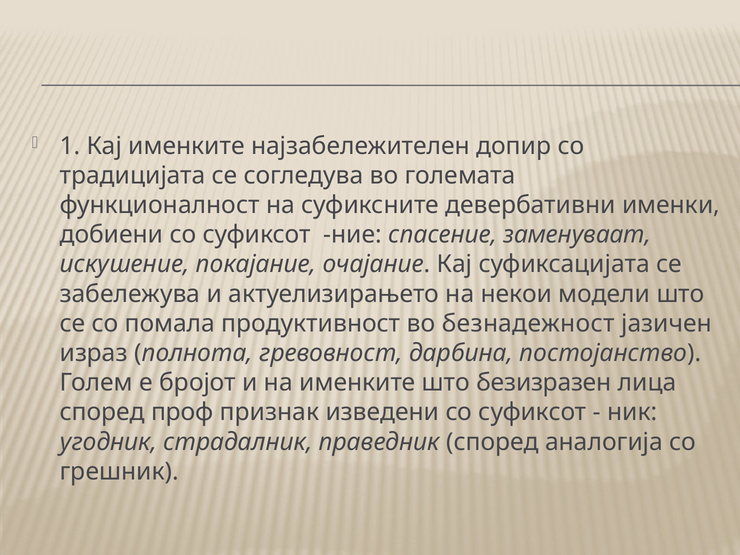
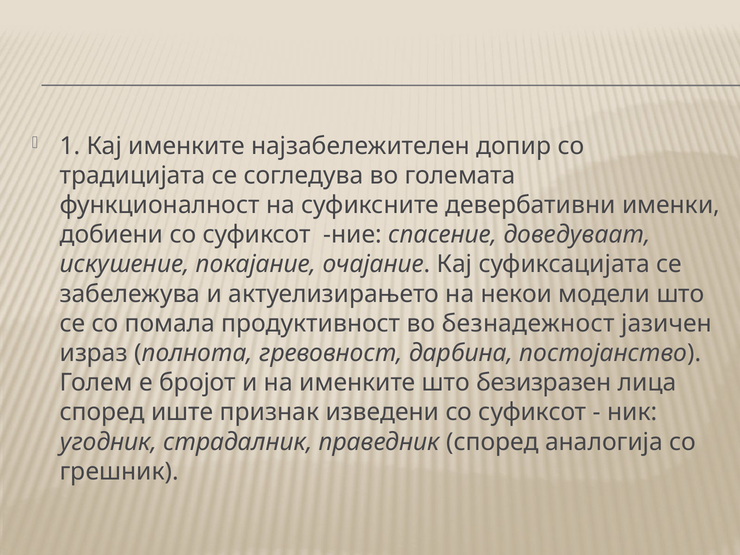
заменуваат: заменуваат -> доведуваат
проф: проф -> иште
